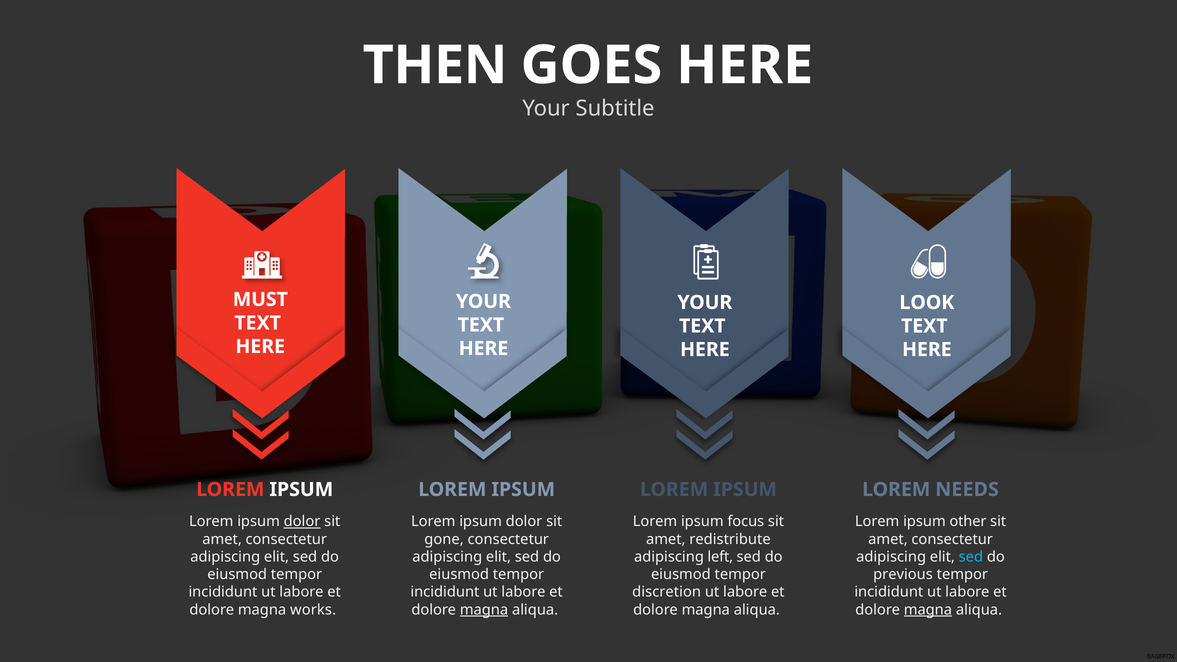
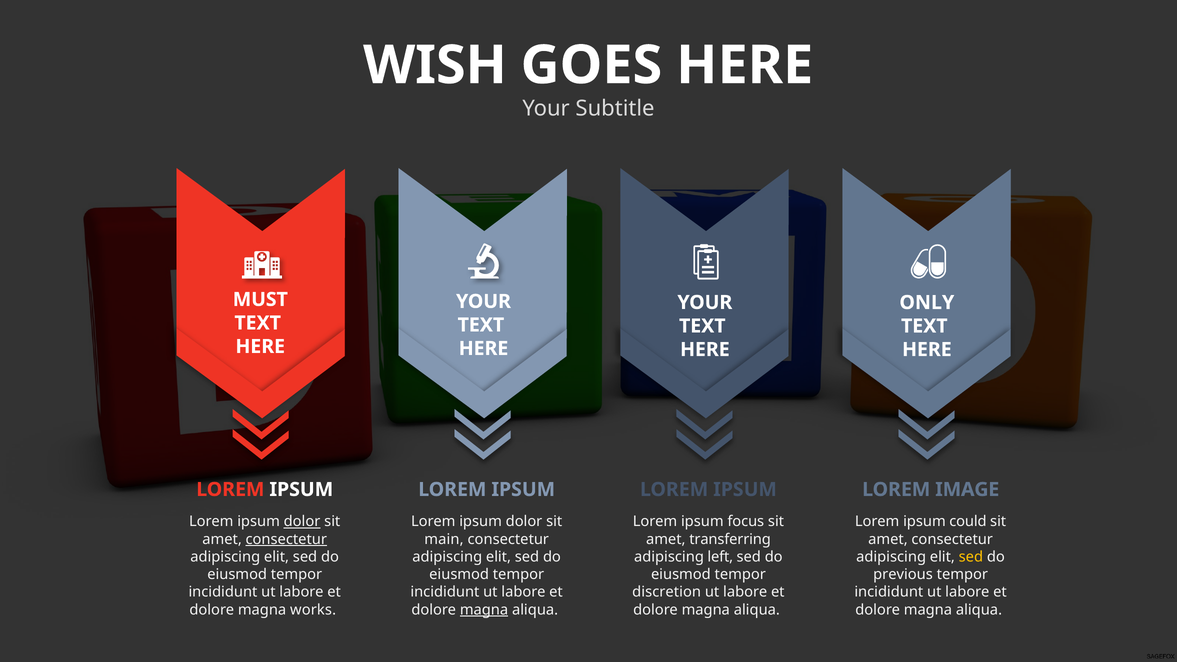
THEN: THEN -> WISH
LOOK: LOOK -> ONLY
NEEDS: NEEDS -> IMAGE
other: other -> could
consectetur at (286, 539) underline: none -> present
gone: gone -> main
redistribute: redistribute -> transferring
sed at (971, 557) colour: light blue -> yellow
magna at (928, 610) underline: present -> none
